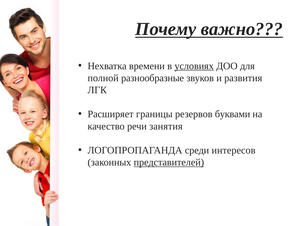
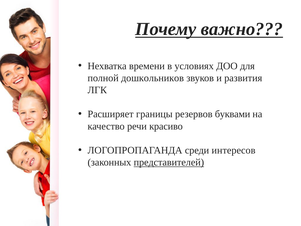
условиях underline: present -> none
разнообразные: разнообразные -> дошкольников
занятия: занятия -> красиво
